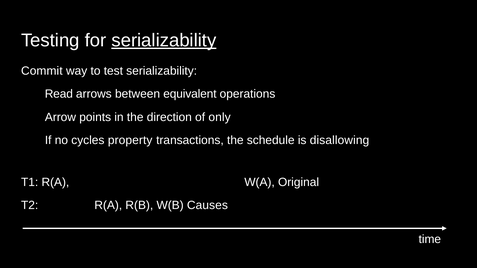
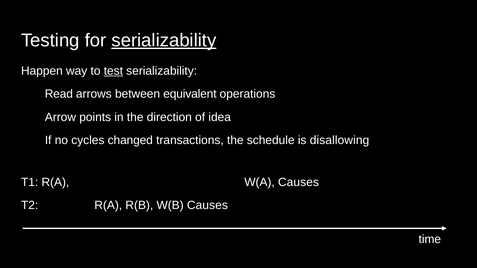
Commit: Commit -> Happen
test underline: none -> present
only: only -> idea
property: property -> changed
W(A Original: Original -> Causes
